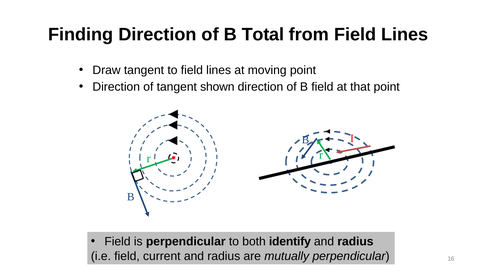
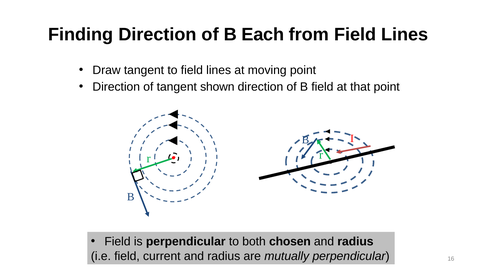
Total: Total -> Each
identify: identify -> chosen
